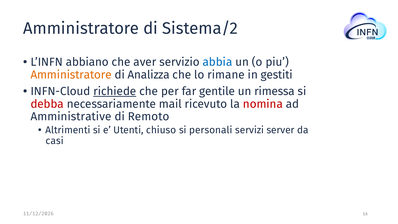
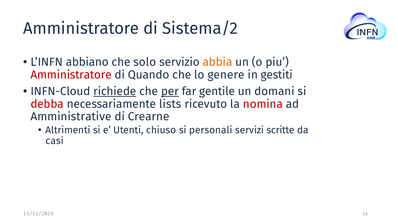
aver: aver -> solo
abbia colour: blue -> orange
Amministratore at (71, 75) colour: orange -> red
Analizza: Analizza -> Quando
rimane: rimane -> genere
per underline: none -> present
rimessa: rimessa -> domani
mail: mail -> lists
Remoto: Remoto -> Crearne
server: server -> scritte
